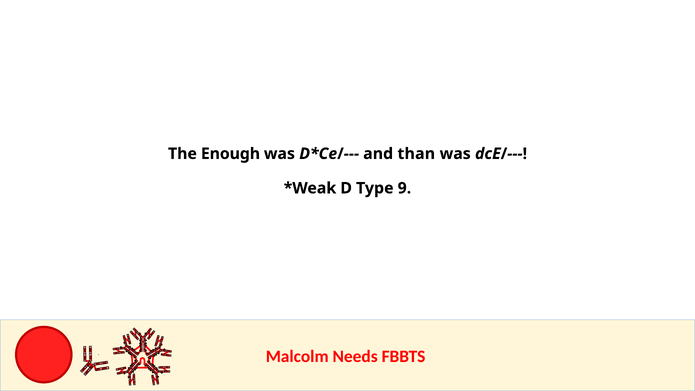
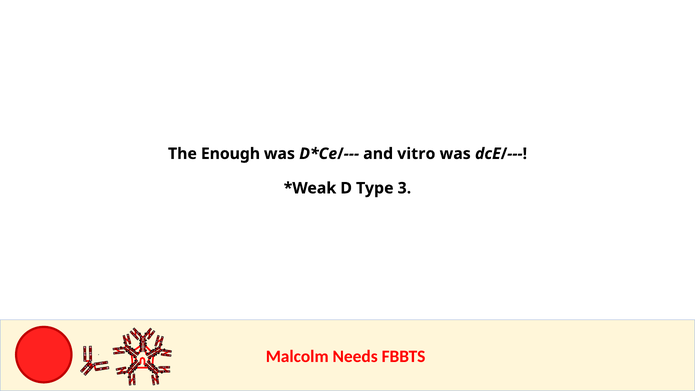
than: than -> vitro
9: 9 -> 3
